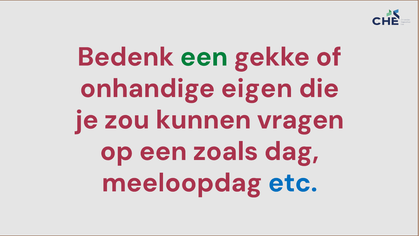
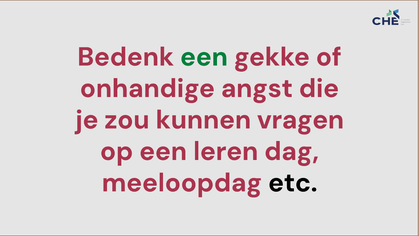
eigen: eigen -> angst
zoals: zoals -> leren
etc colour: blue -> black
